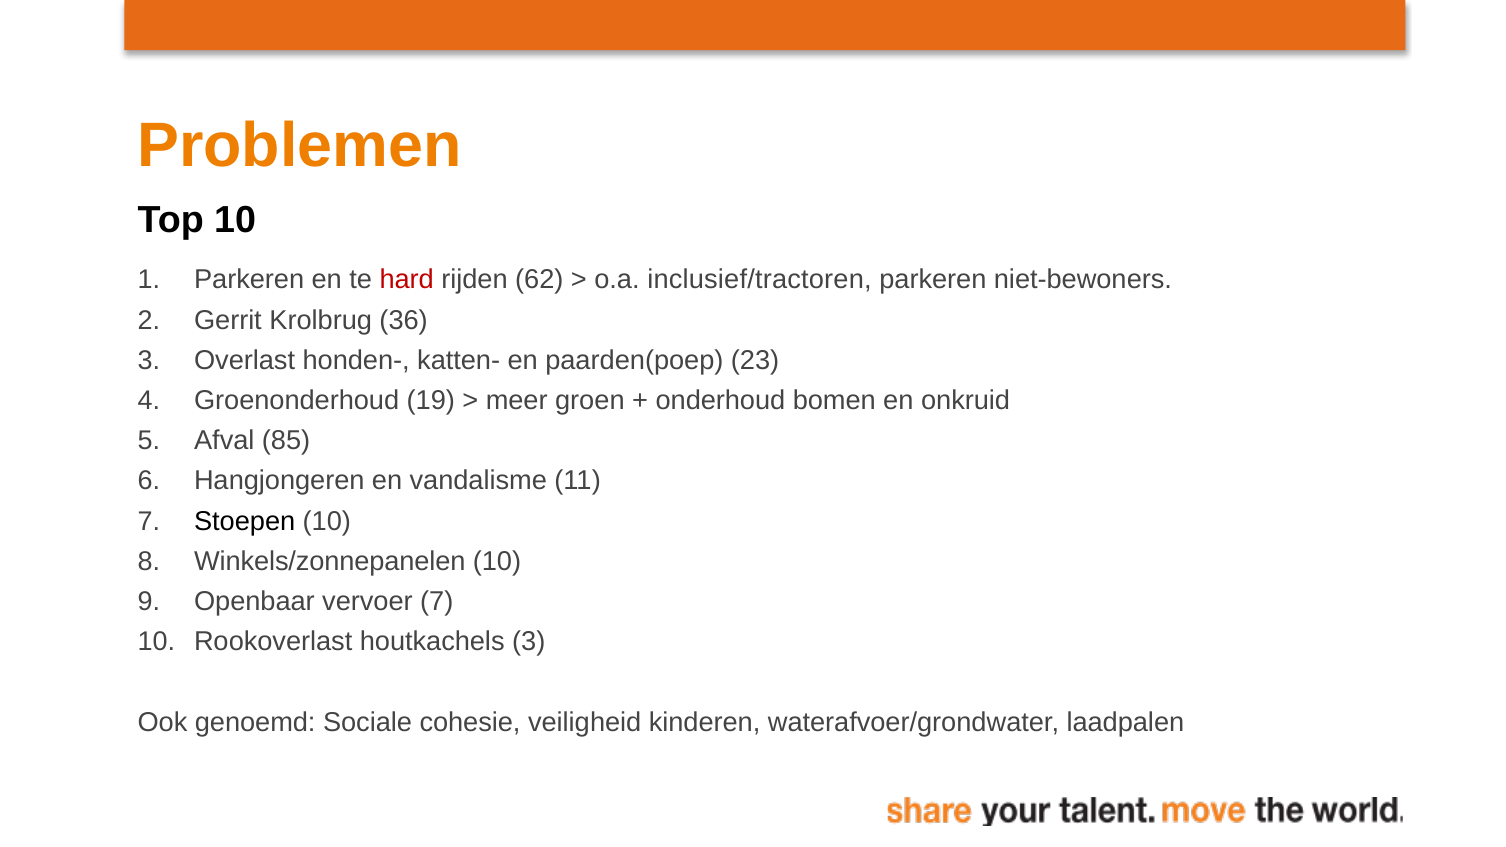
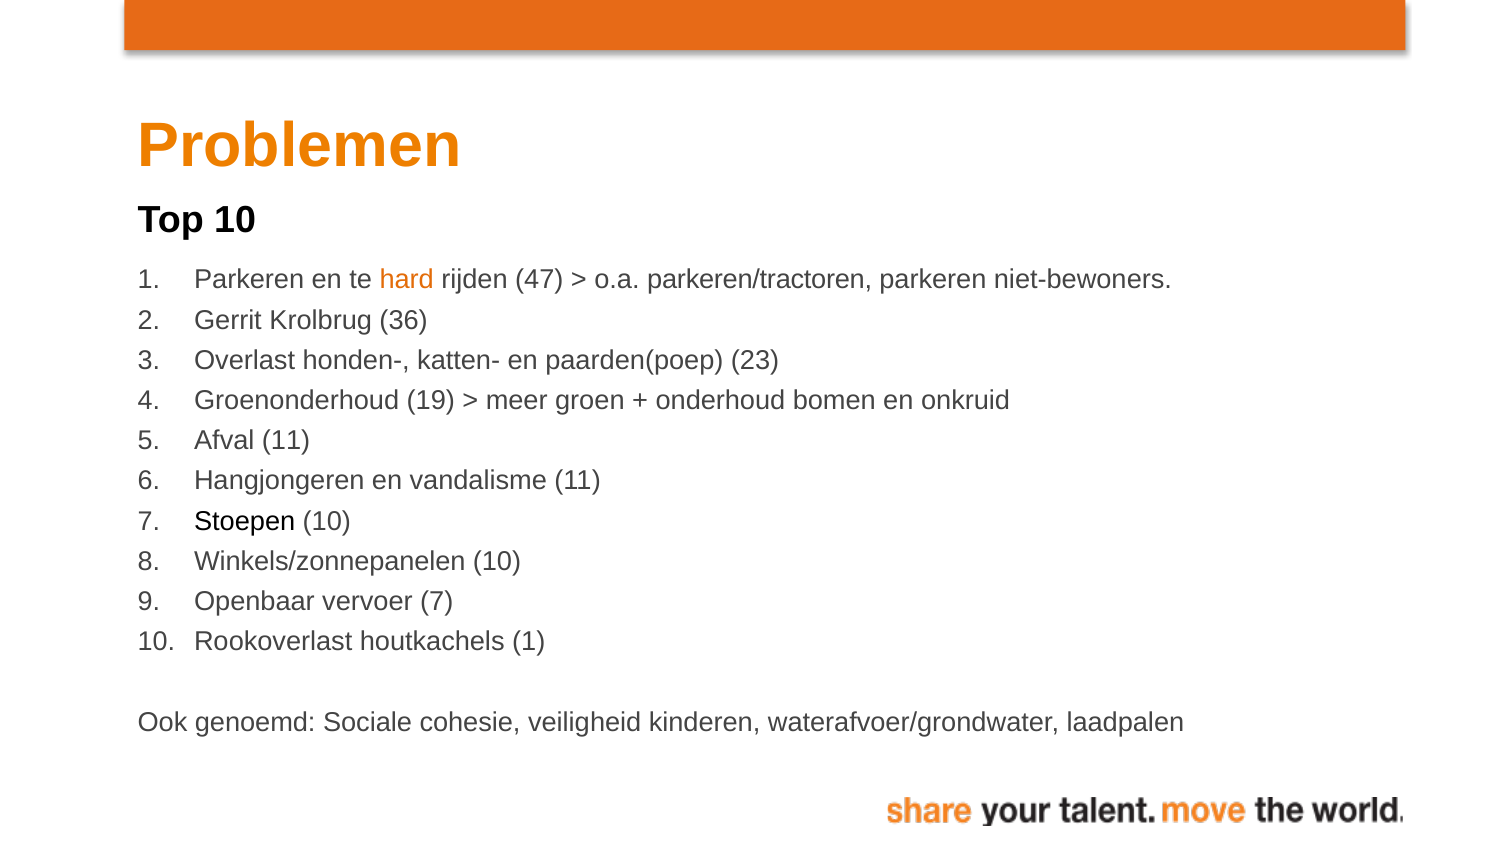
hard colour: red -> orange
62: 62 -> 47
inclusief/tractoren: inclusief/tractoren -> parkeren/tractoren
Afval 85: 85 -> 11
houtkachels 3: 3 -> 1
